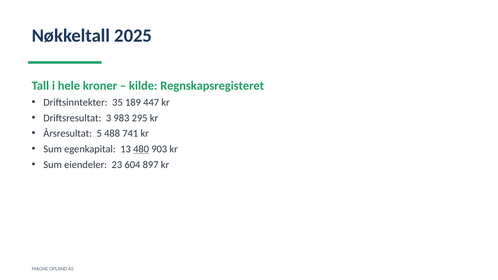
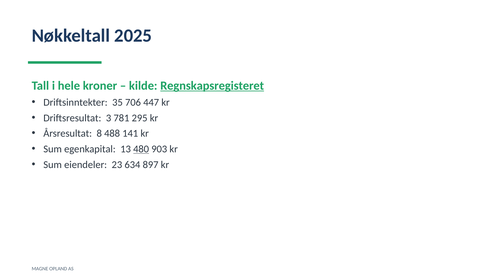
Regnskapsregisteret underline: none -> present
189: 189 -> 706
983: 983 -> 781
5: 5 -> 8
741: 741 -> 141
604: 604 -> 634
